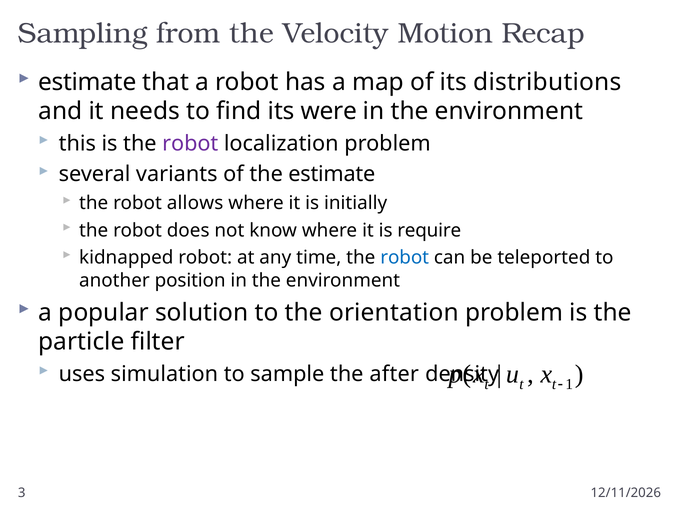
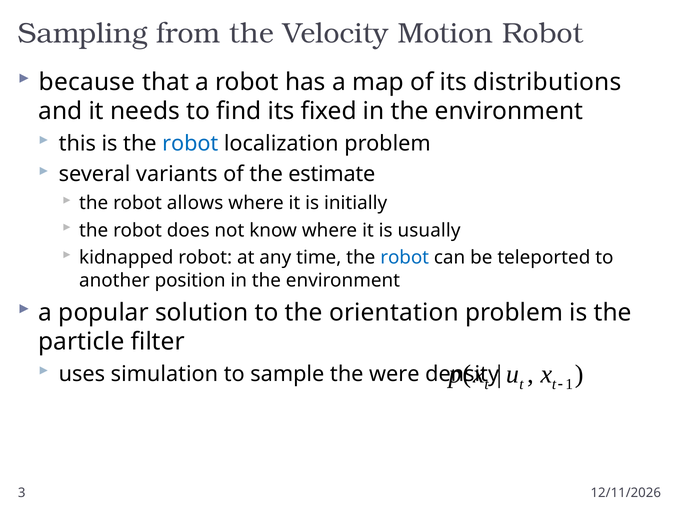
Motion Recap: Recap -> Robot
estimate at (87, 82): estimate -> because
were: were -> fixed
robot at (190, 144) colour: purple -> blue
require: require -> usually
after: after -> were
